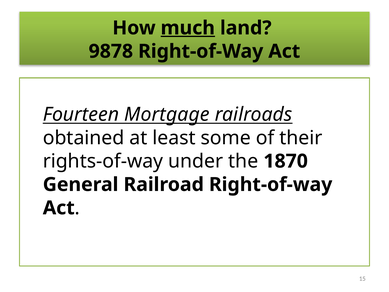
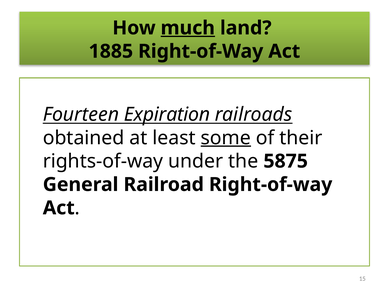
9878: 9878 -> 1885
Mortgage: Mortgage -> Expiration
some underline: none -> present
1870: 1870 -> 5875
